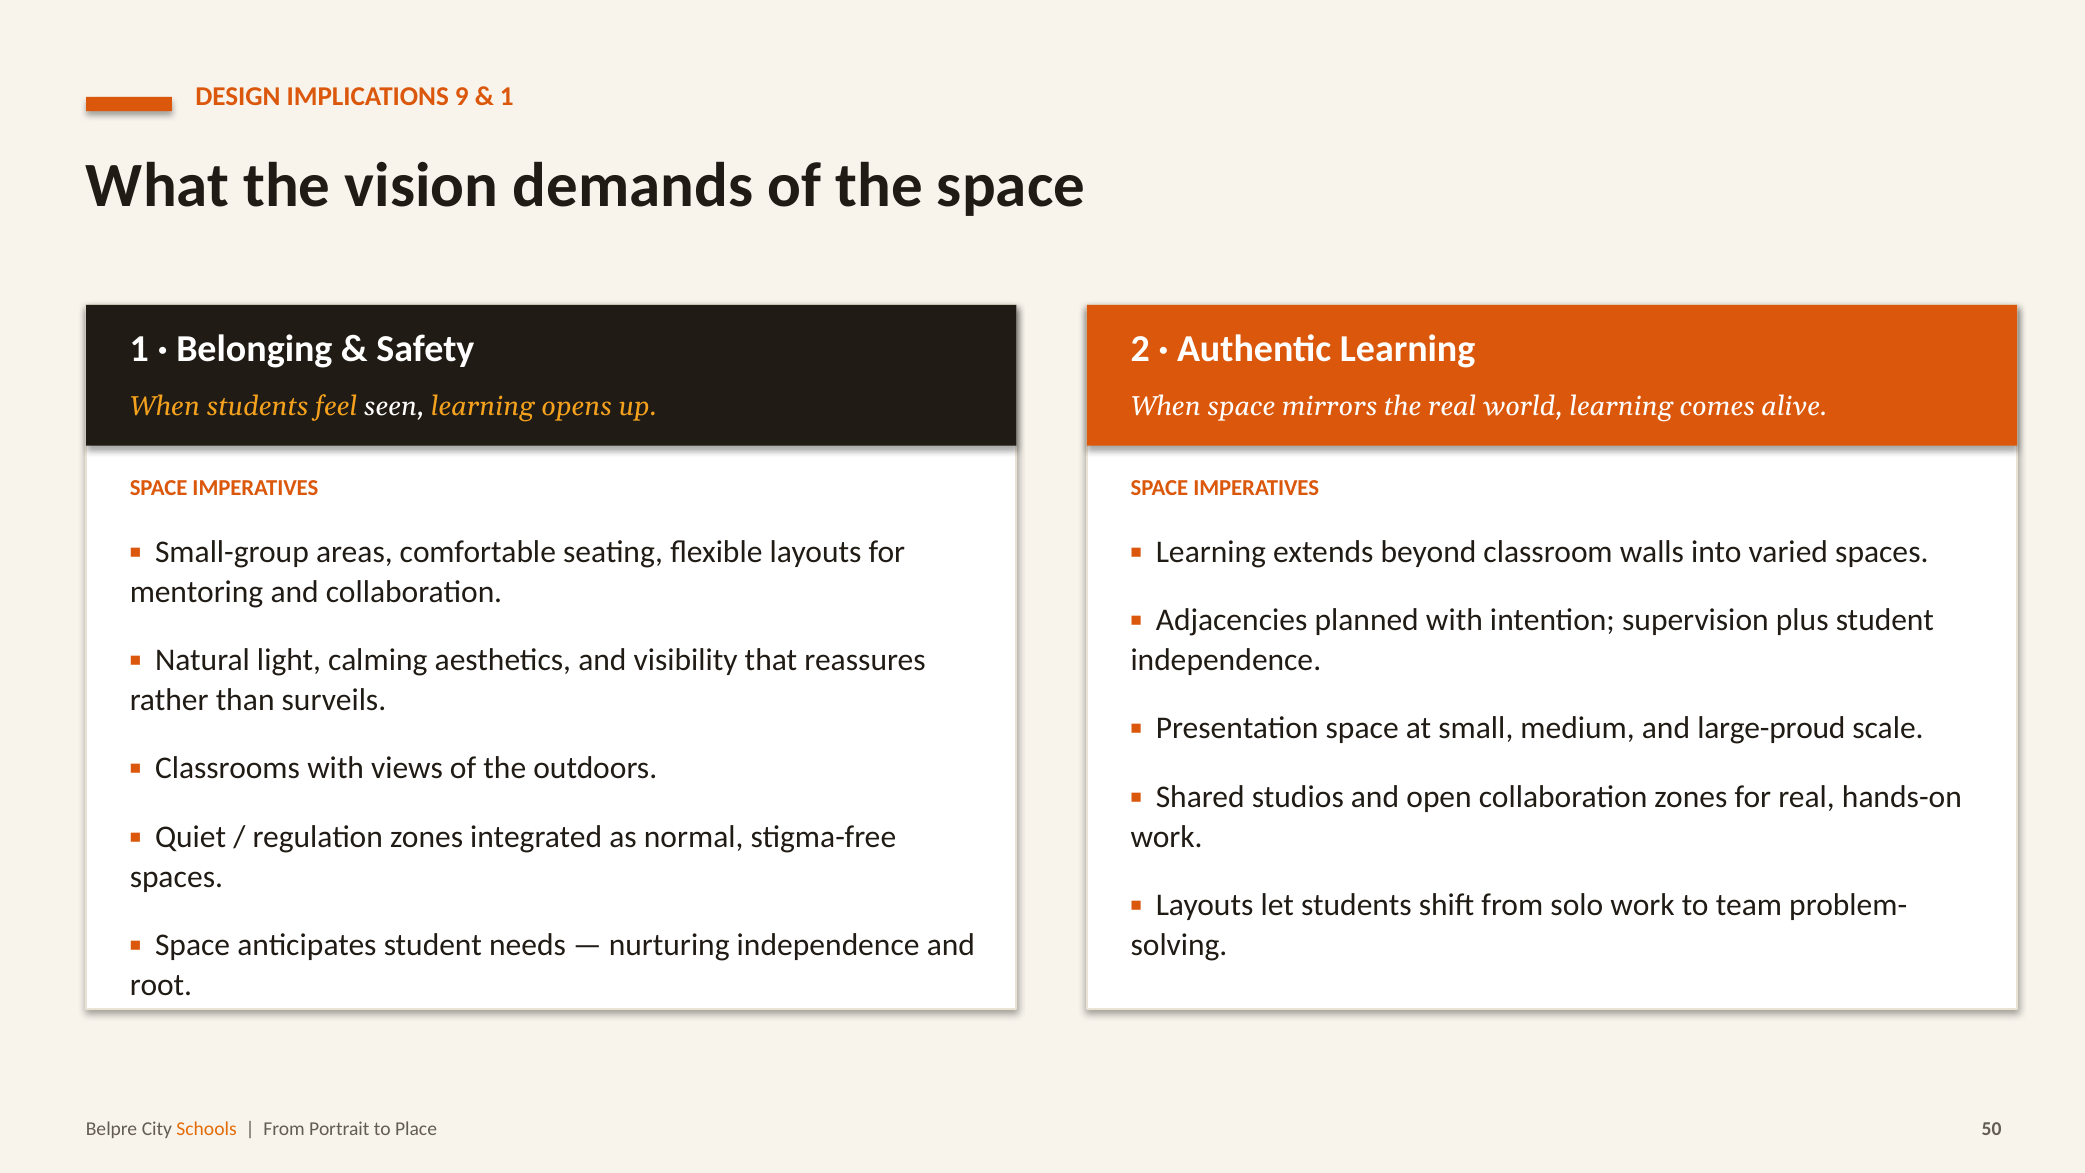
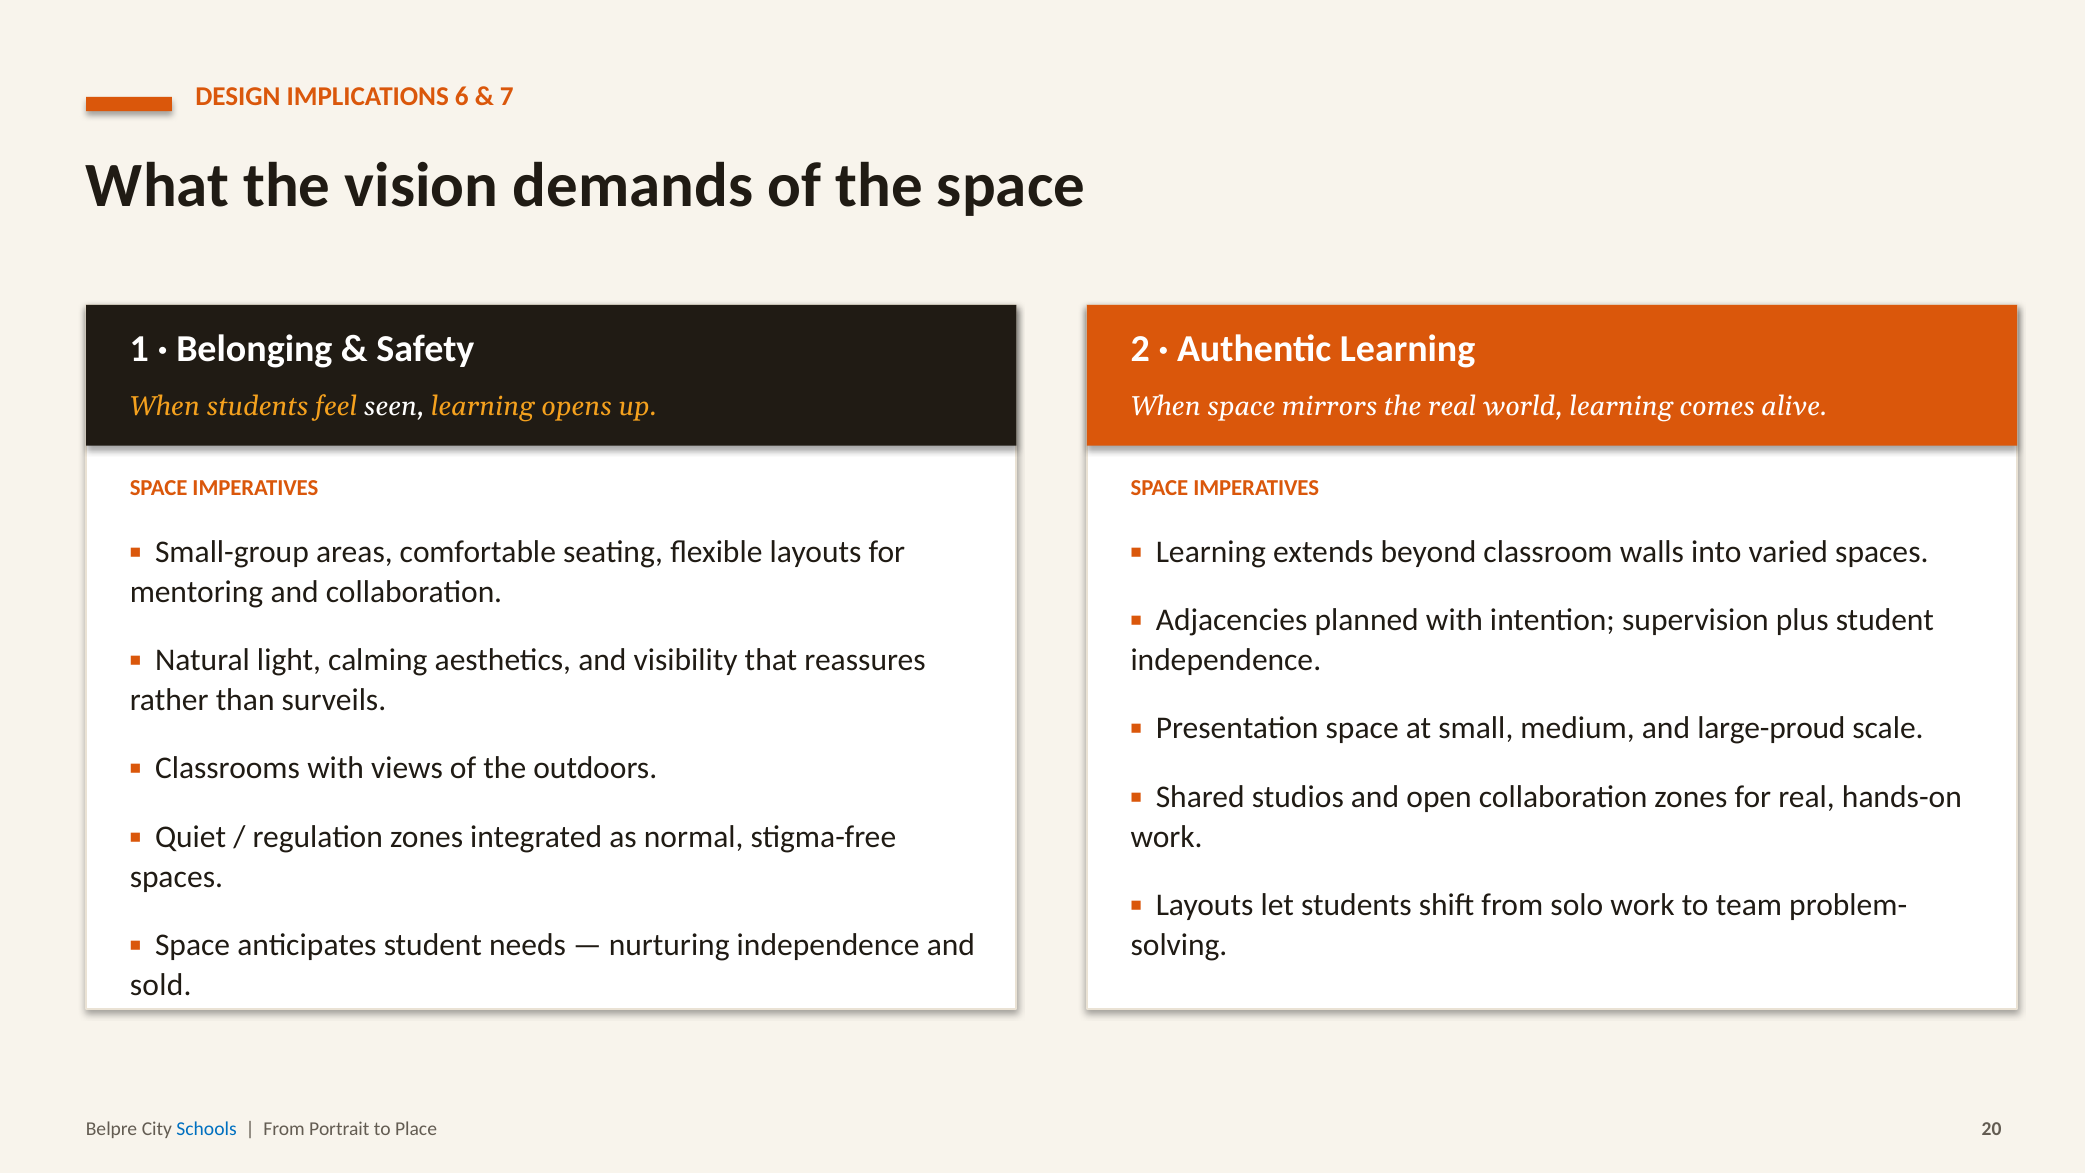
9: 9 -> 6
1 at (507, 96): 1 -> 7
root: root -> sold
Schools colour: orange -> blue
50: 50 -> 20
